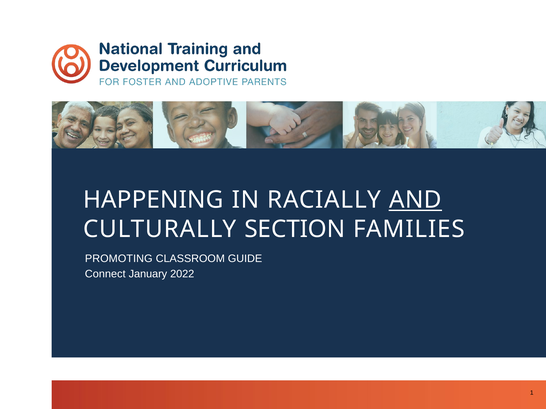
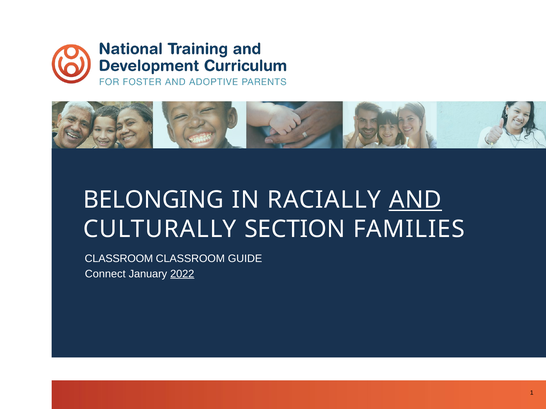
HAPPENING: HAPPENING -> BELONGING
PROMOTING at (119, 259): PROMOTING -> CLASSROOM
2022 underline: none -> present
